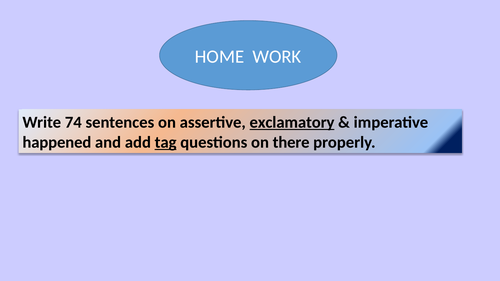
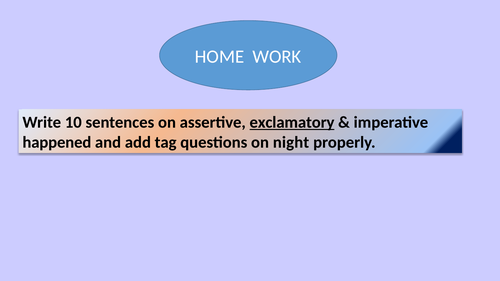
74: 74 -> 10
tag underline: present -> none
there: there -> night
